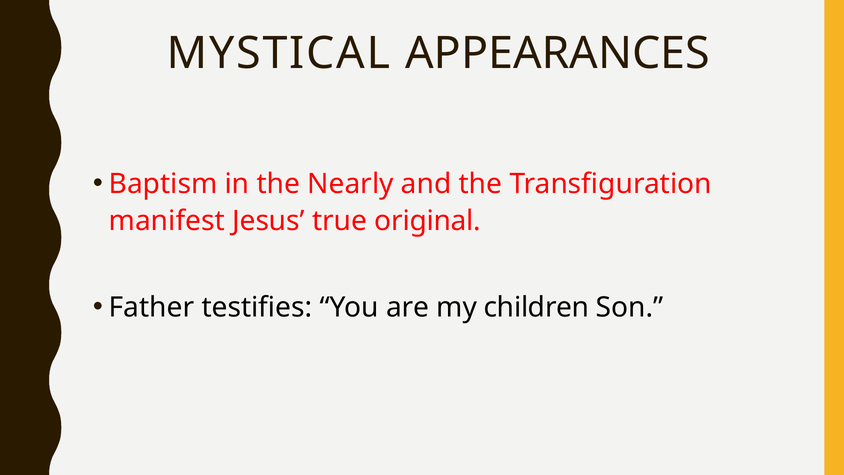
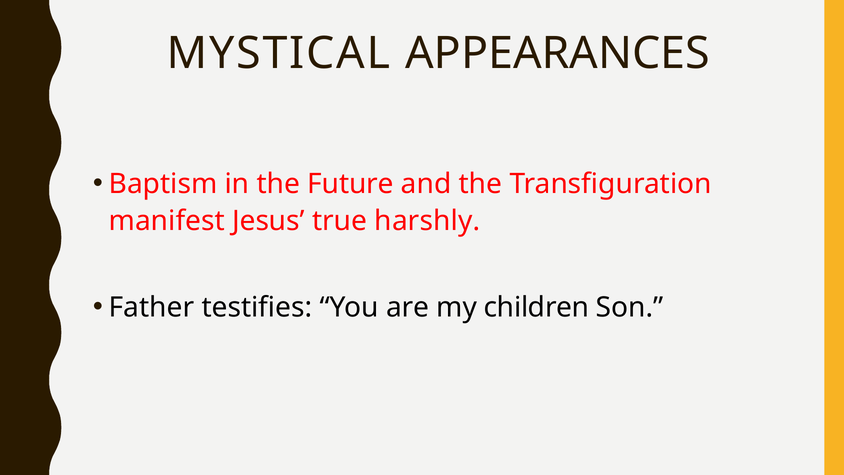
Nearly: Nearly -> Future
original: original -> harshly
